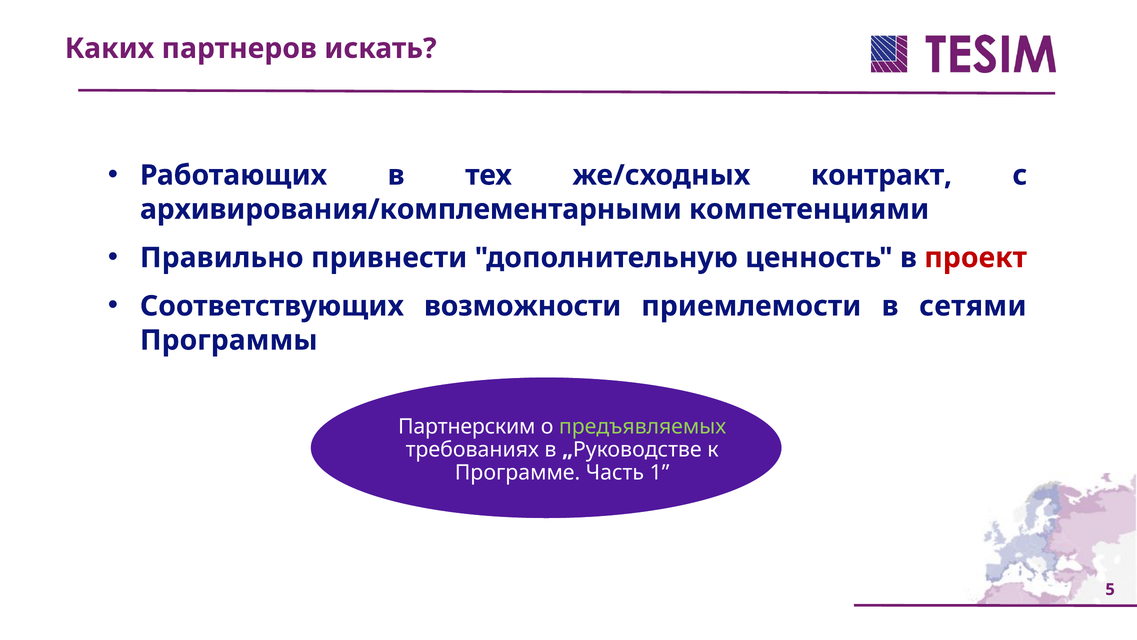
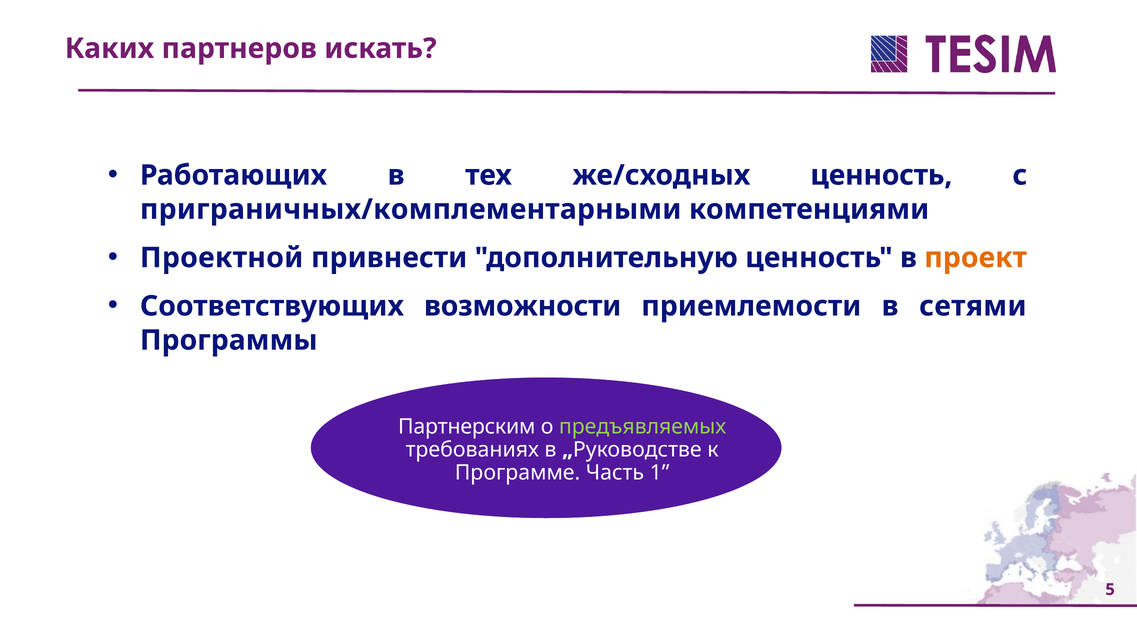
же/сходных контракт: контракт -> ценность
архивирования/комплементарными: архивирования/комплементарными -> приграничных/комплементарными
Правильно: Правильно -> Проектной
проект colour: red -> orange
